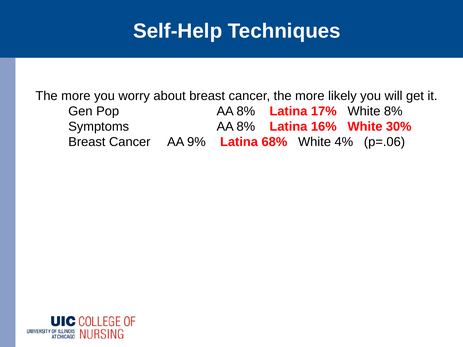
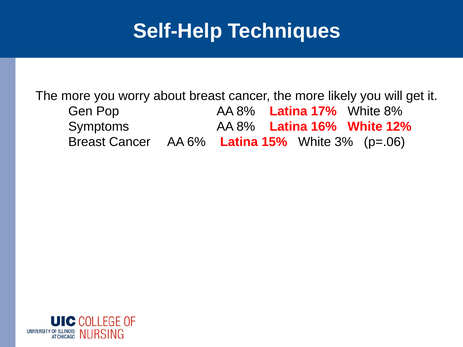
30%: 30% -> 12%
9%: 9% -> 6%
68%: 68% -> 15%
4%: 4% -> 3%
